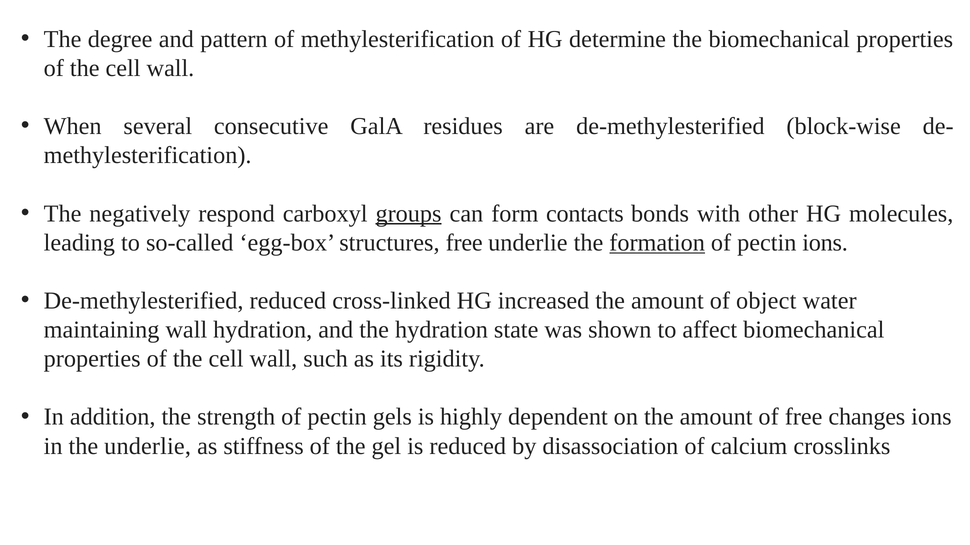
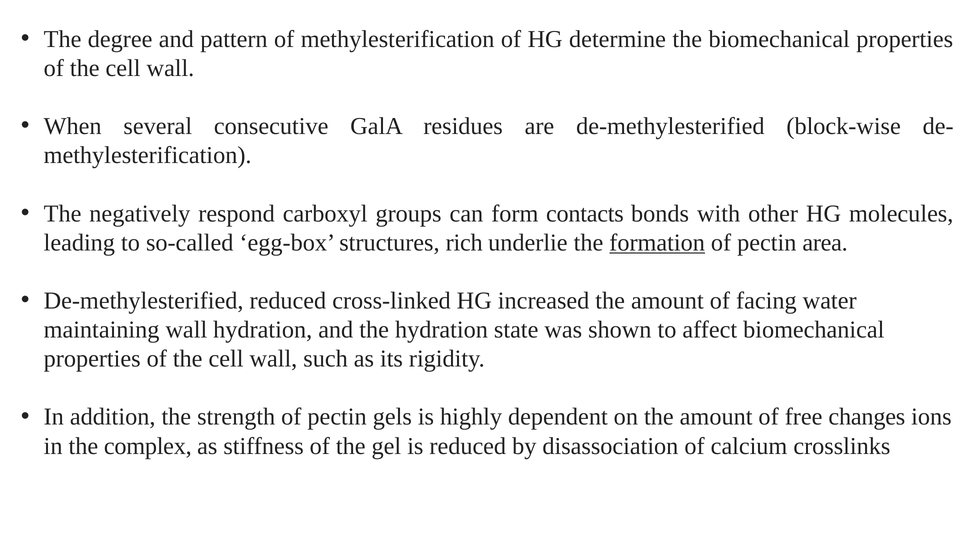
groups underline: present -> none
structures free: free -> rich
pectin ions: ions -> area
object: object -> facing
the underlie: underlie -> complex
